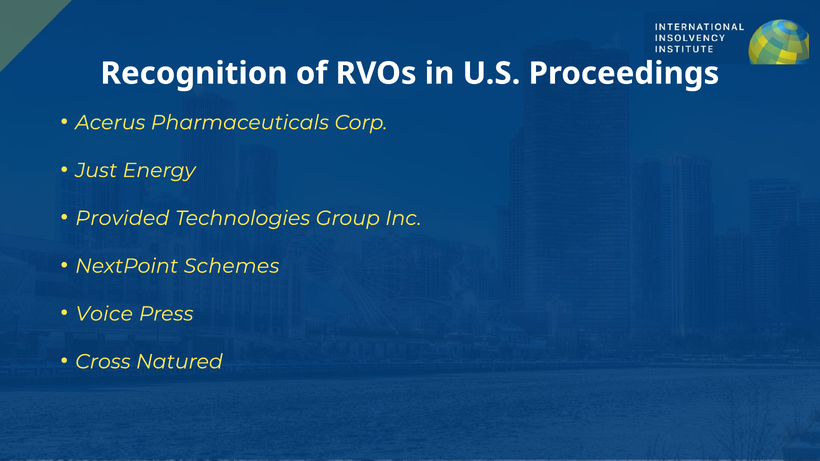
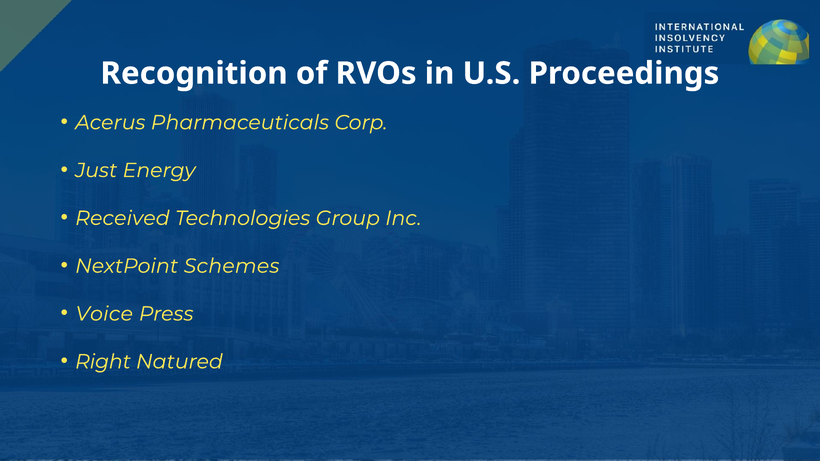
Provided: Provided -> Received
Cross: Cross -> Right
